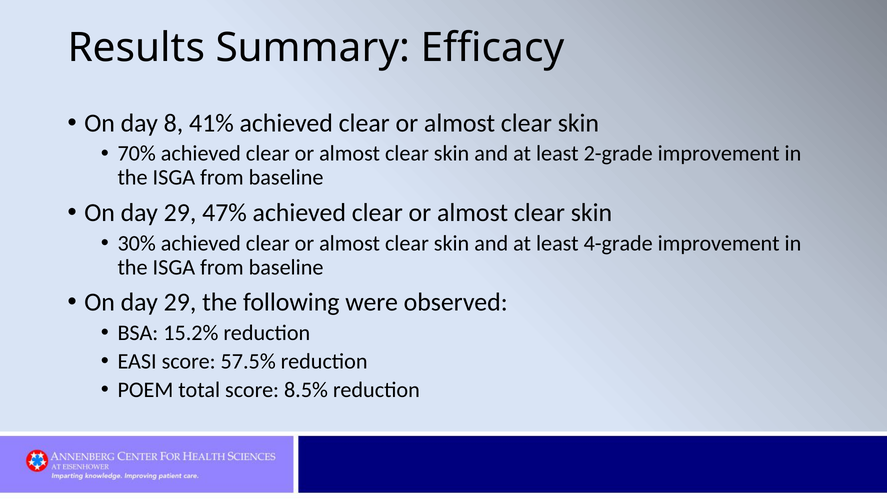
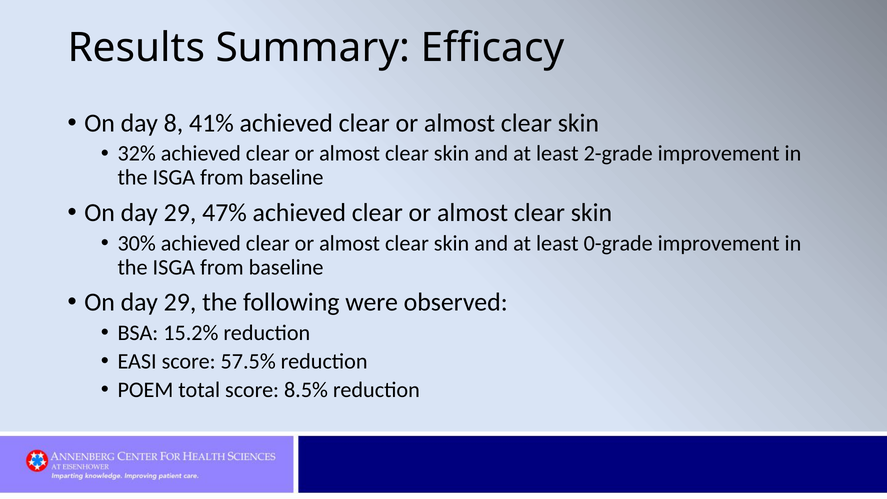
70%: 70% -> 32%
4-grade: 4-grade -> 0-grade
